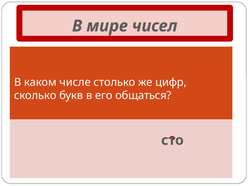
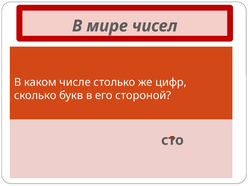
общаться: общаться -> стороной
